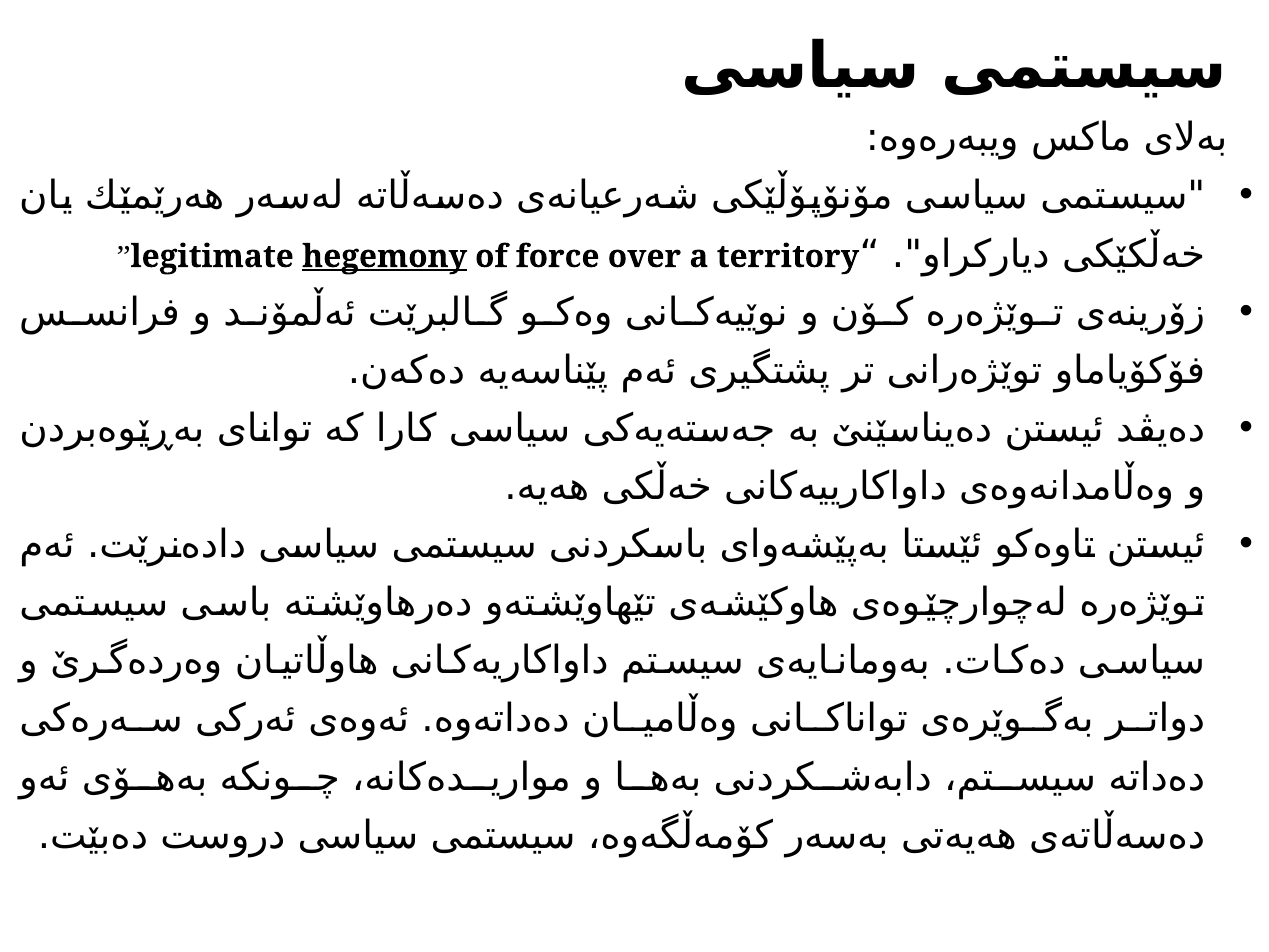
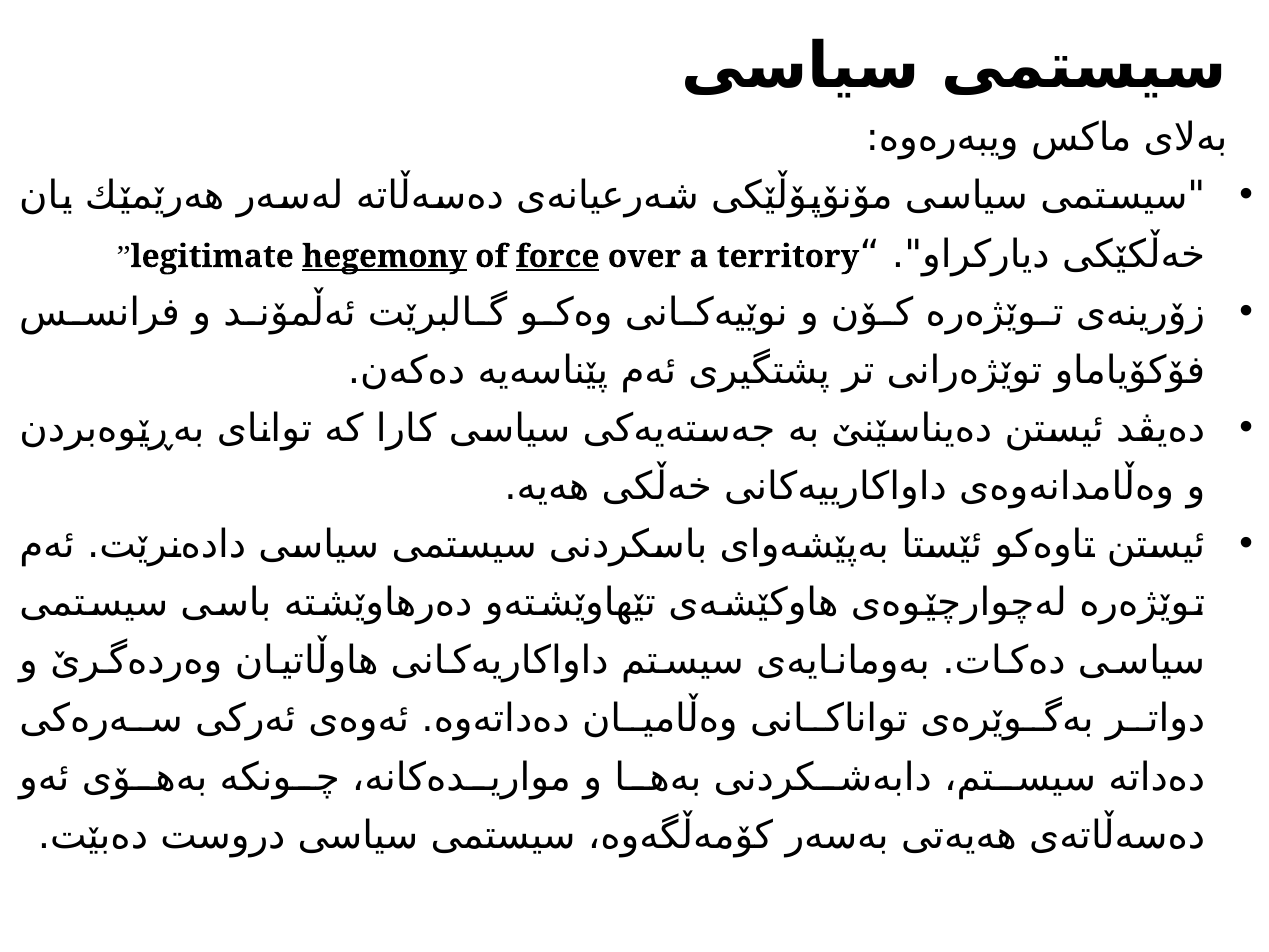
force underline: none -> present
